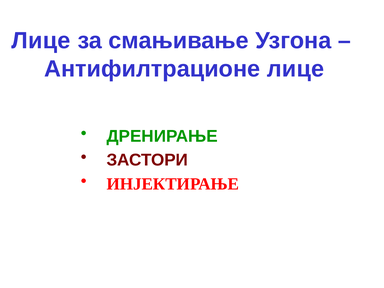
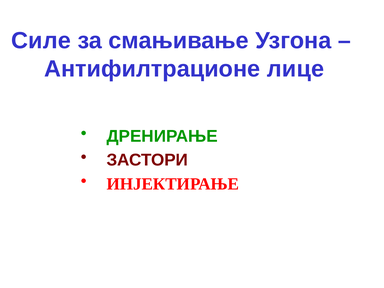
Лице at (41, 41): Лице -> Силе
